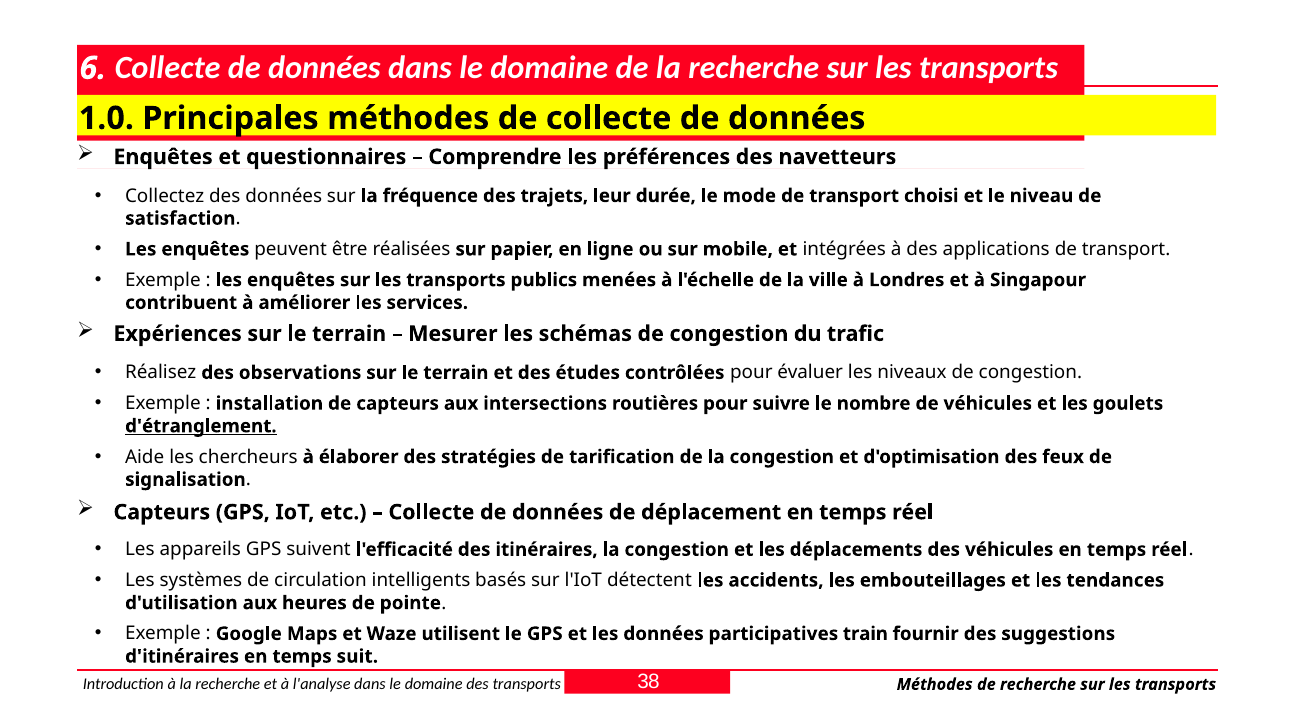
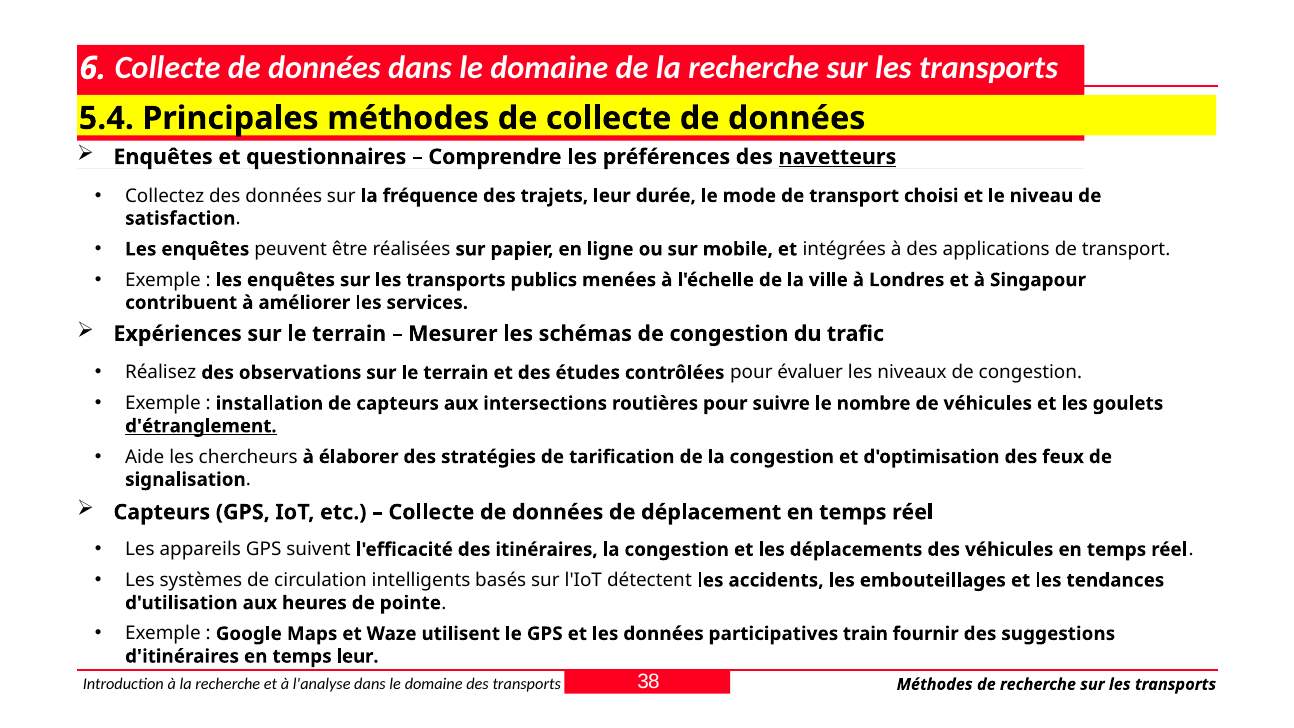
1.0: 1.0 -> 5.4
navetteurs underline: none -> present
temps suit: suit -> leur
